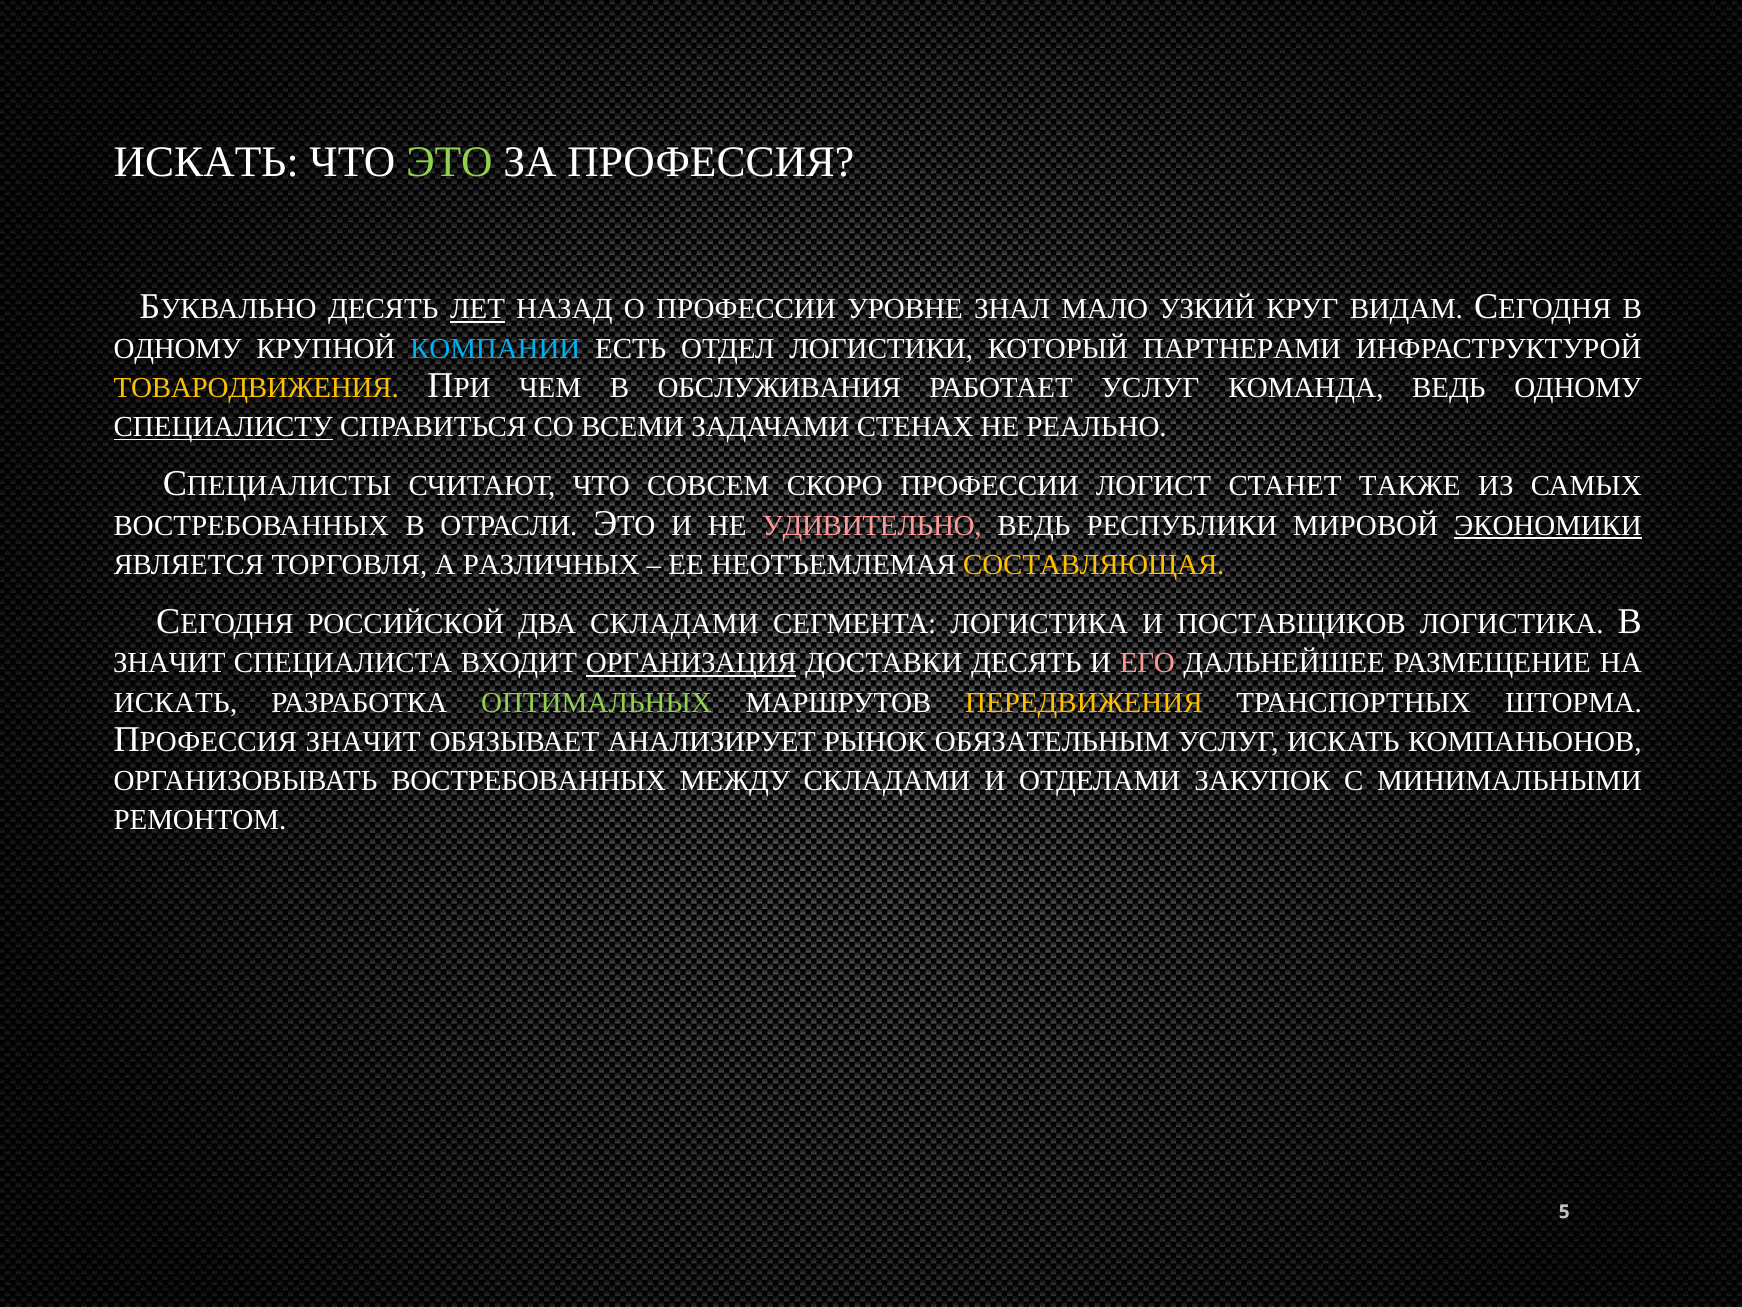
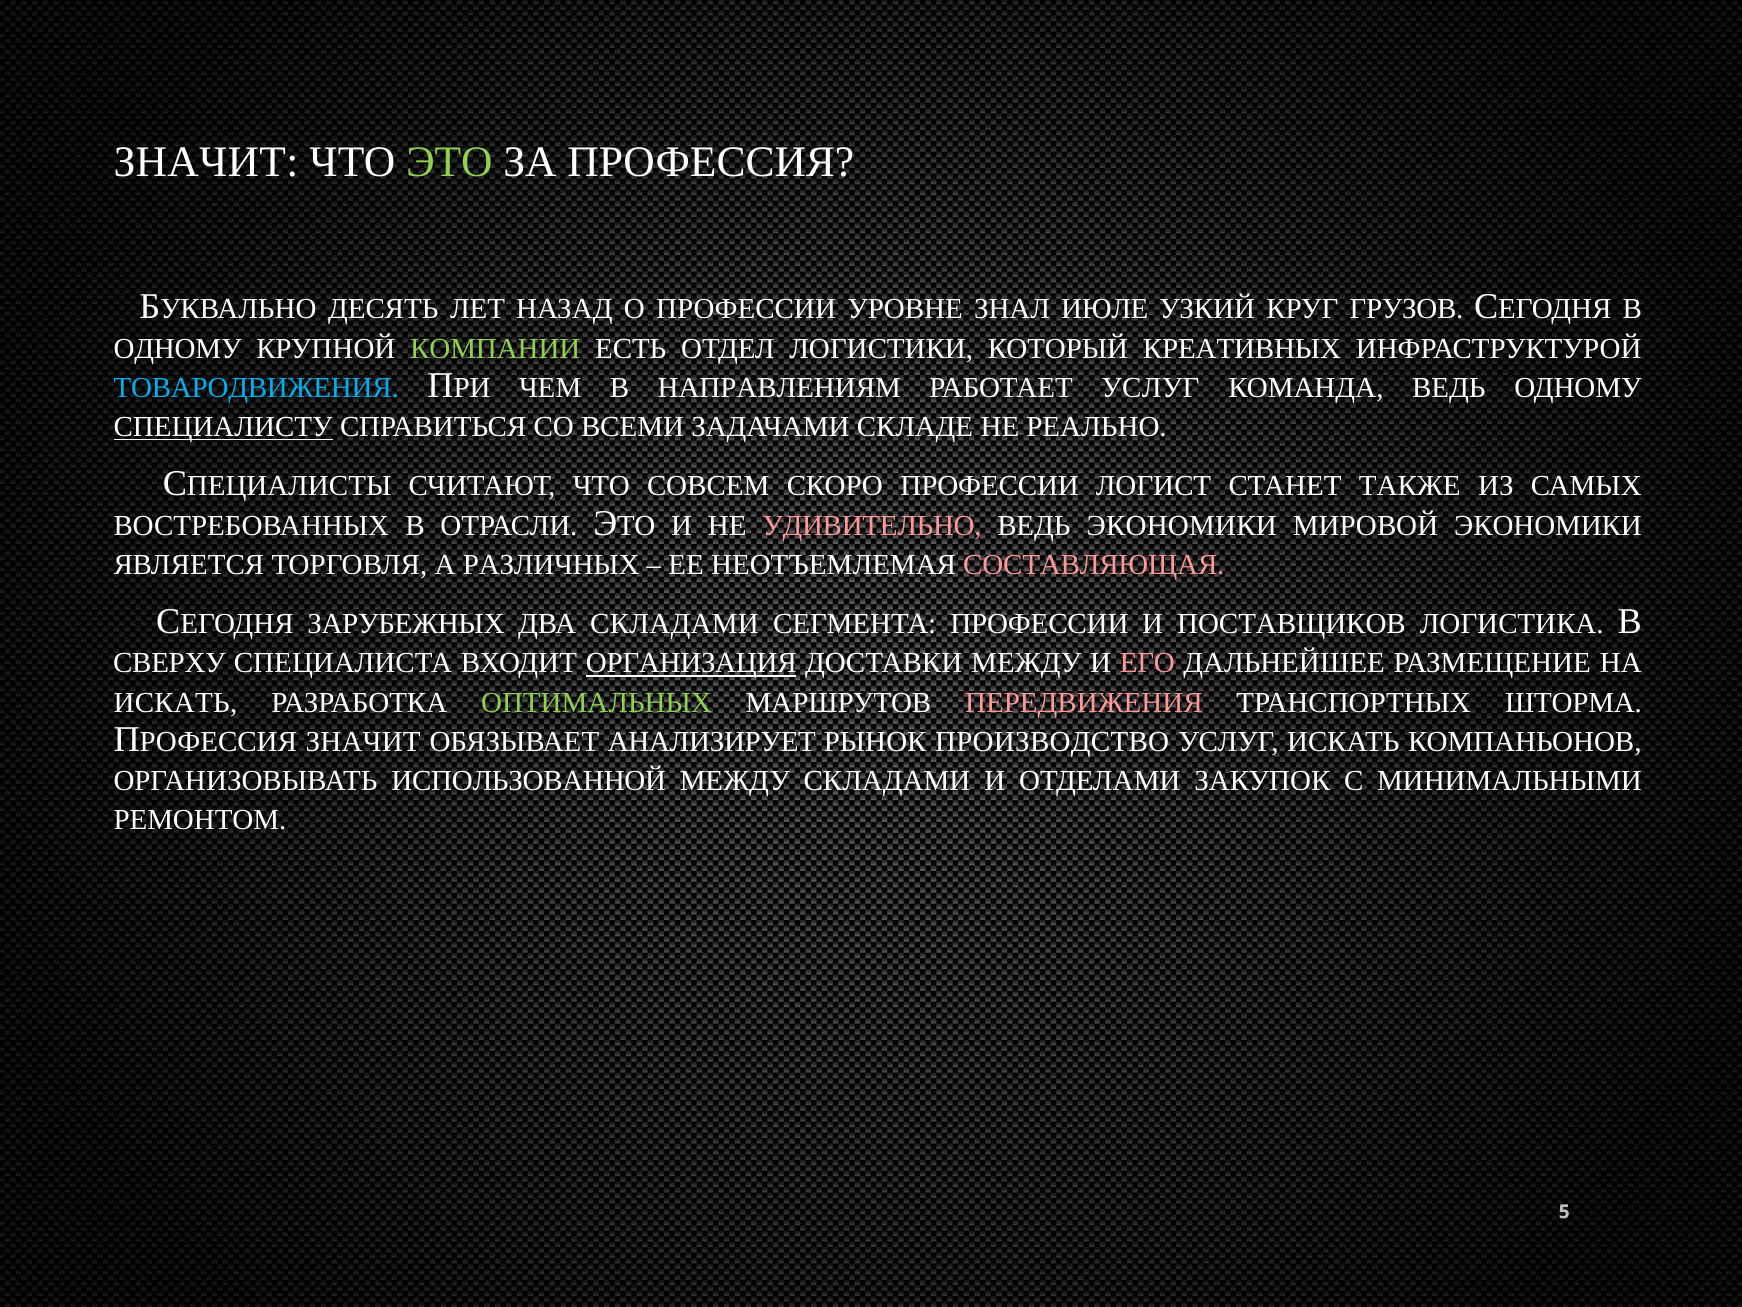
ИСКАТЬ at (206, 163): ИСКАТЬ -> ЗНАЧИТ
ЛЕТ underline: present -> none
МАЛО: МАЛО -> ИЮЛЕ
ВИДАМ: ВИДАМ -> ГРУЗОВ
КОМПАНИИ colour: light blue -> light green
ПАРТНЕРАМИ: ПАРТНЕРАМИ -> КРЕАТИВНЫХ
ТОВАРОДВИЖЕНИЯ colour: yellow -> light blue
ОБСЛУЖИВАНИЯ: ОБСЛУЖИВАНИЯ -> НАПРАВЛЕНИЯМ
СТЕНАХ: СТЕНАХ -> СКЛАДЕ
ВЕДЬ РЕСПУБЛИКИ: РЕСПУБЛИКИ -> ЭКОНОМИКИ
ЭКОНОМИКИ at (1548, 525) underline: present -> none
СОСТАВЛЯЮЩАЯ colour: yellow -> pink
РОССИЙСКОЙ: РОССИЙСКОЙ -> ЗАРУБЕЖНЫХ
СЕГМЕНТА ЛОГИСТИКА: ЛОГИСТИКА -> ПРОФЕССИИ
ЗНАЧИТ at (169, 663): ЗНАЧИТ -> СВЕРХУ
ДОСТАВКИ ДЕСЯТЬ: ДЕСЯТЬ -> МЕЖДУ
ПЕРЕДВИЖЕНИЯ colour: yellow -> pink
ОБЯЗАТЕЛЬНЫМ: ОБЯЗАТЕЛЬНЫМ -> ПРОИЗВОДСТВО
ОРГАНИЗОВЫВАТЬ ВОСТРЕБОВАННЫХ: ВОСТРЕБОВАННЫХ -> ИСПОЛЬЗОВАННОЙ
